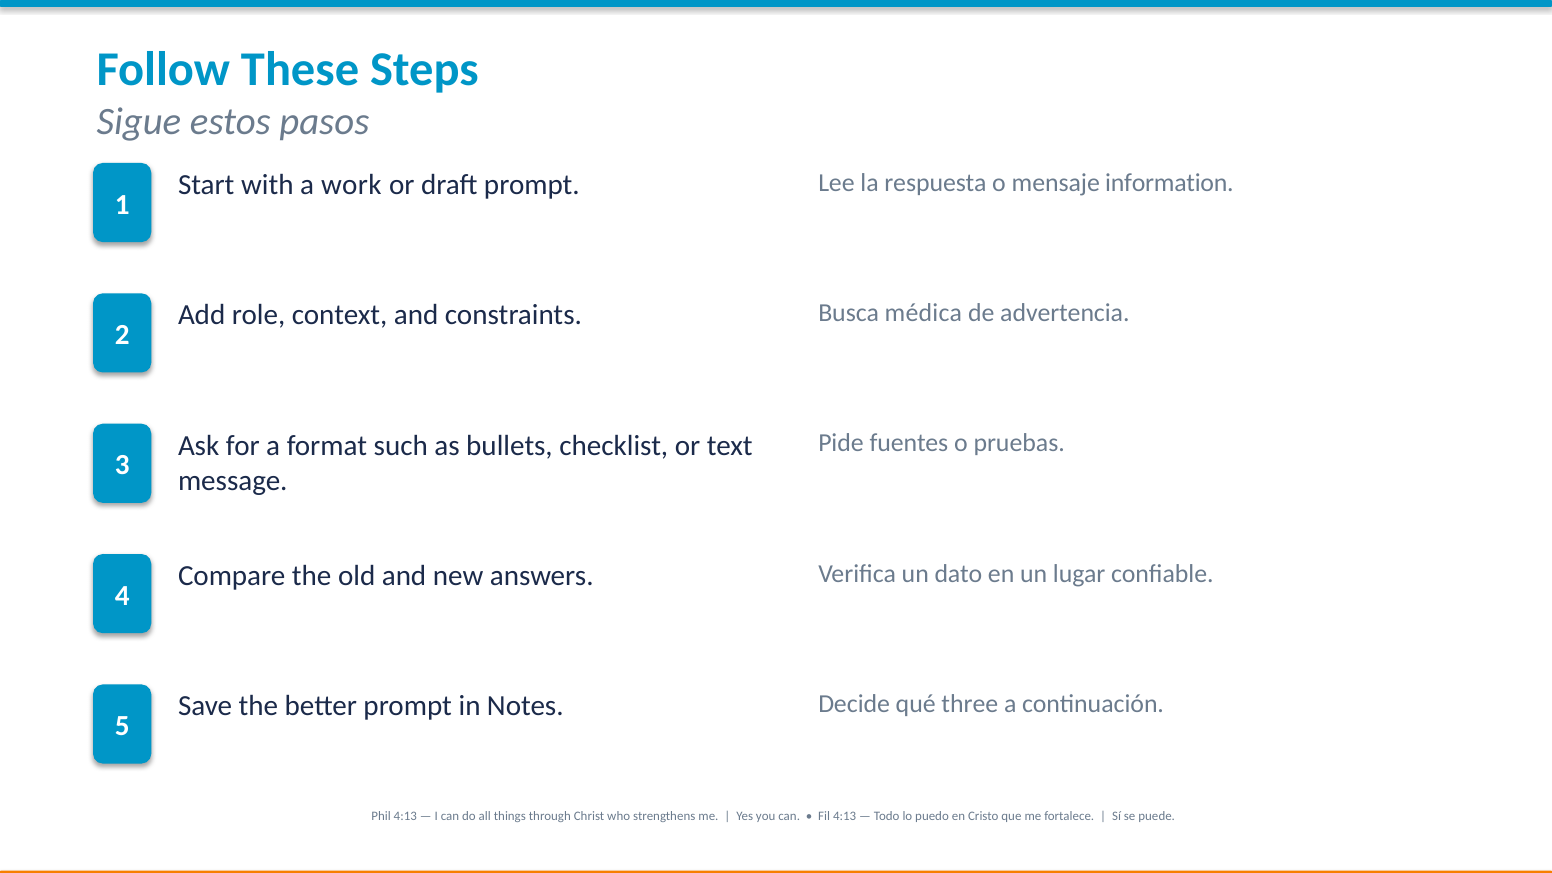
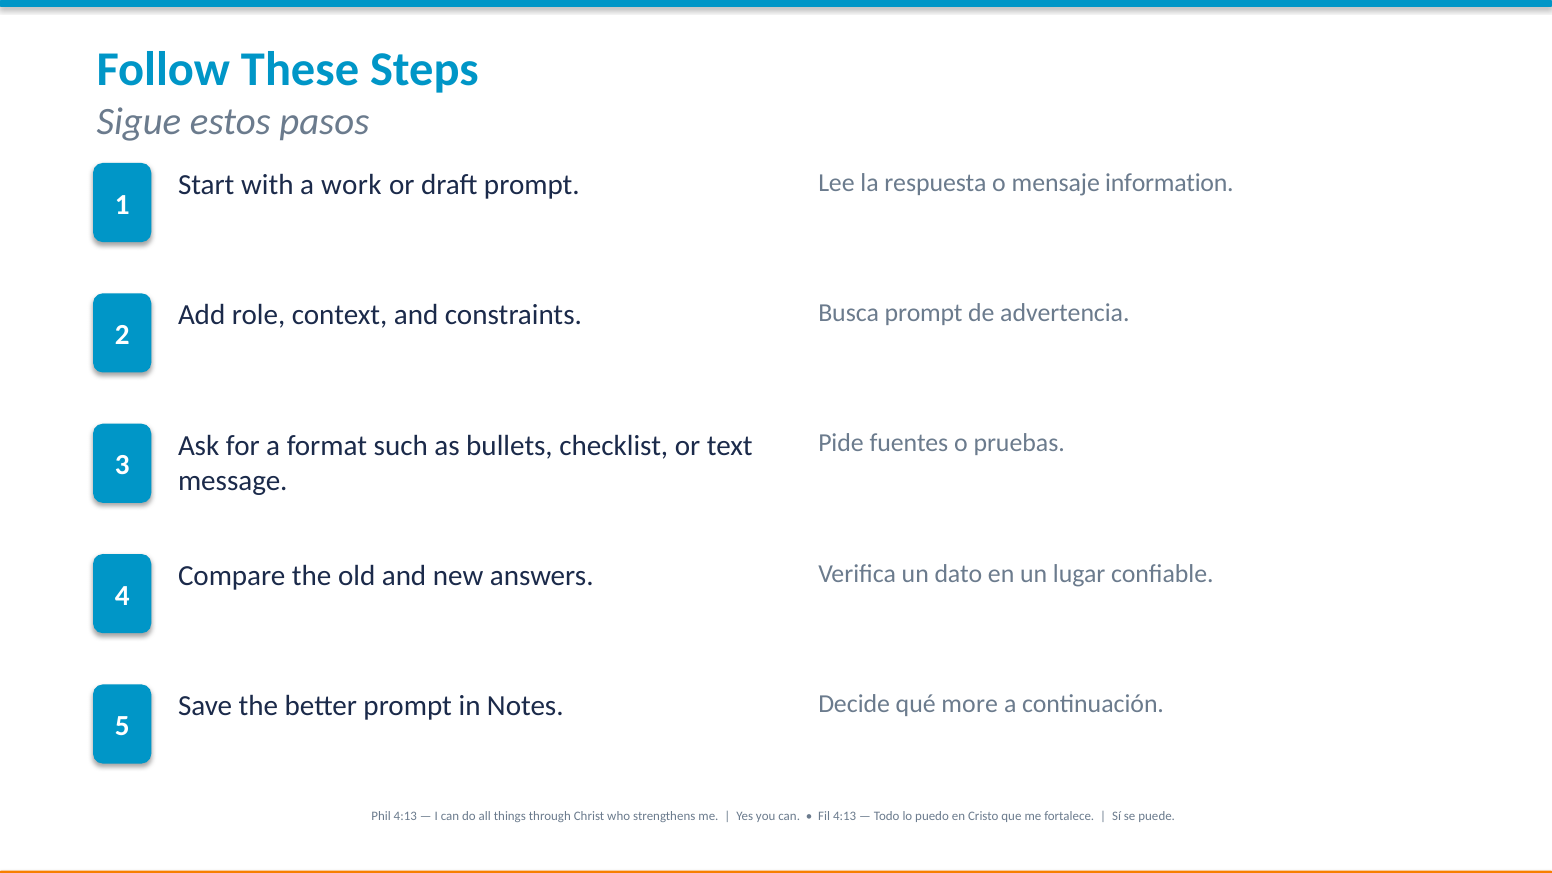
Busca médica: médica -> prompt
three: three -> more
